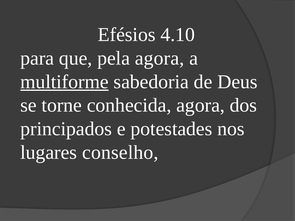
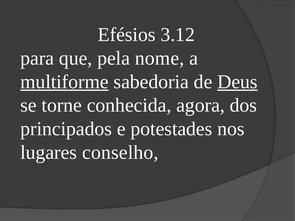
4.10: 4.10 -> 3.12
pela agora: agora -> nome
Deus underline: none -> present
